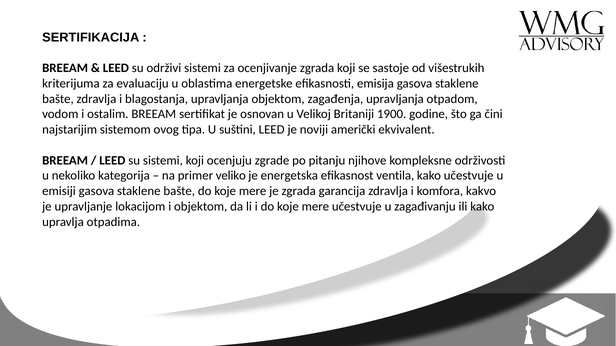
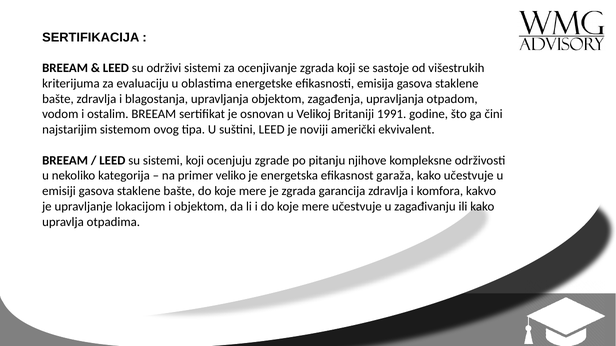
1900: 1900 -> 1991
ventila: ventila -> garaža
